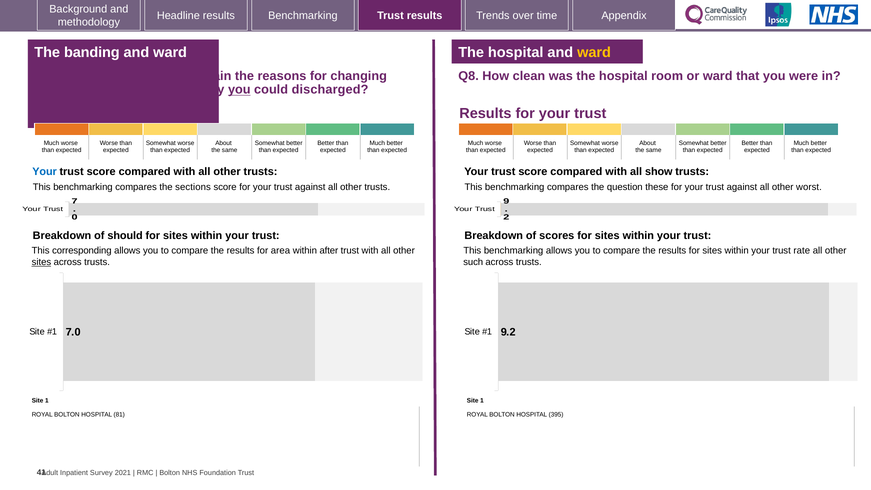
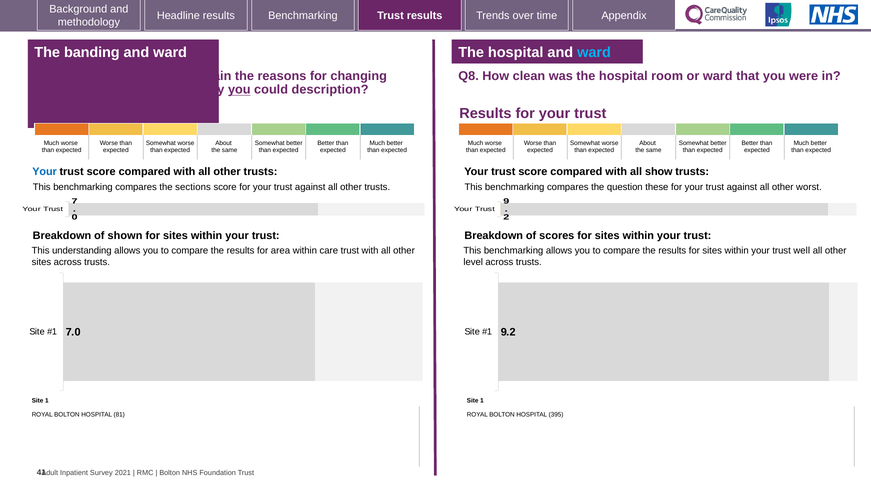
ward at (594, 53) colour: yellow -> light blue
discharged: discharged -> description
should: should -> shown
corresponding: corresponding -> understanding
after: after -> care
rate: rate -> well
sites at (41, 262) underline: present -> none
such: such -> level
